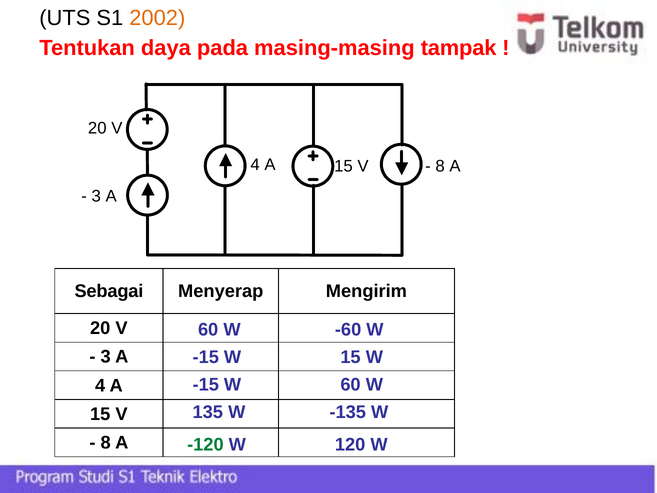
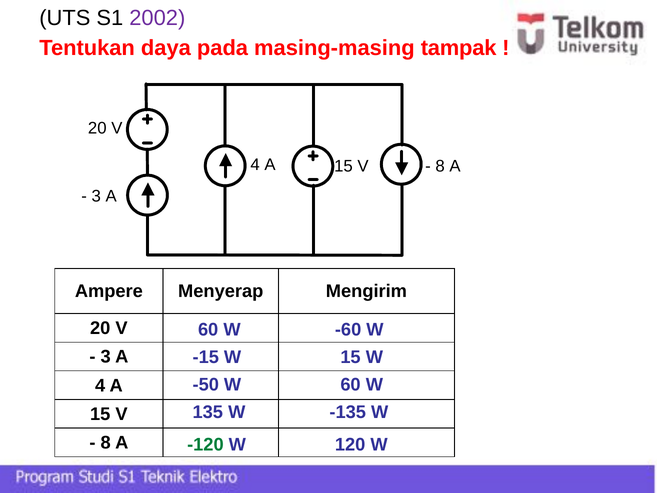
2002 colour: orange -> purple
Sebagai: Sebagai -> Ampere
-15 at (206, 384): -15 -> -50
